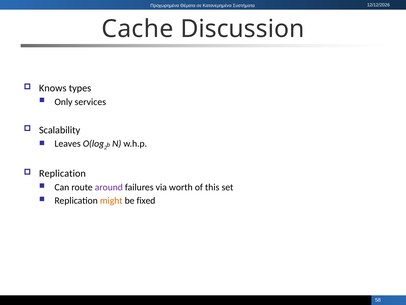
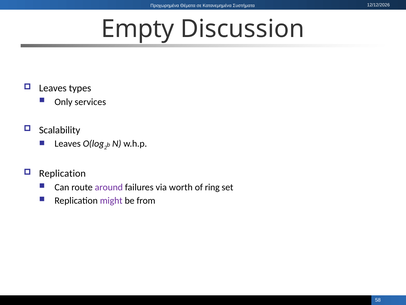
Cache: Cache -> Empty
Knows at (53, 88): Knows -> Leaves
this: this -> ring
might colour: orange -> purple
fixed: fixed -> from
